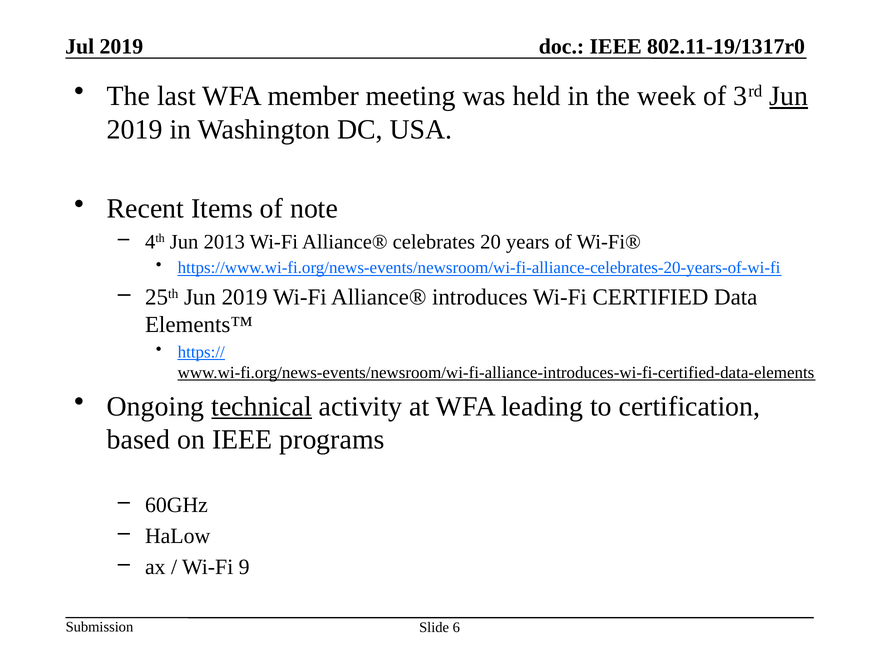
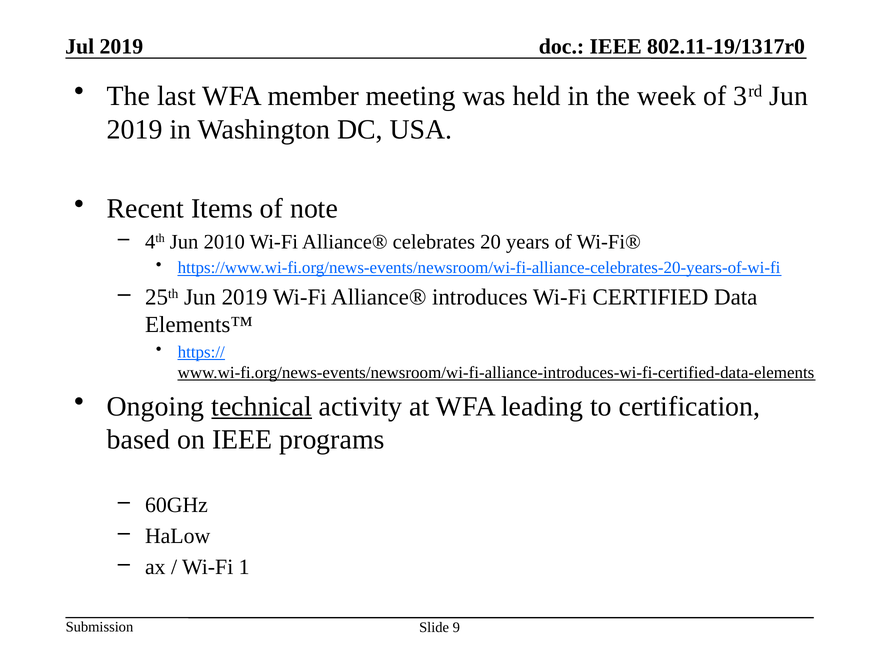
Jun at (789, 96) underline: present -> none
2013: 2013 -> 2010
9: 9 -> 1
6: 6 -> 9
